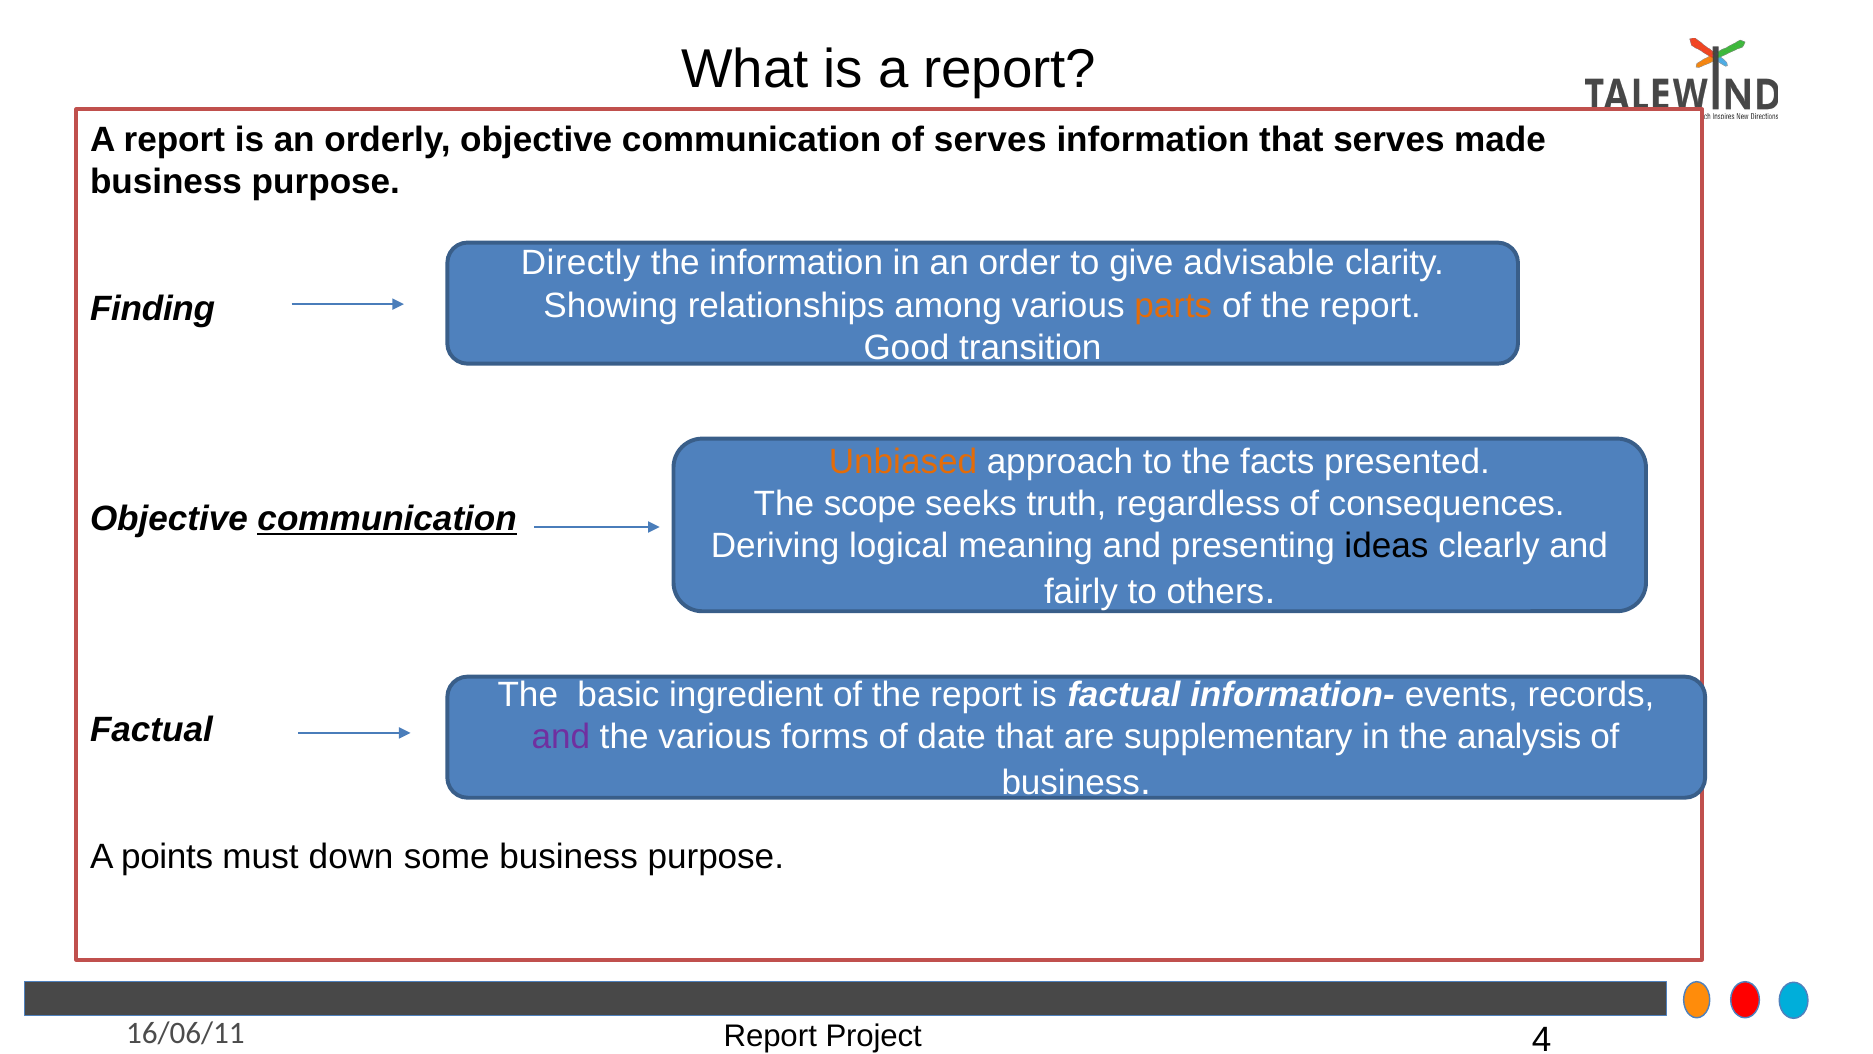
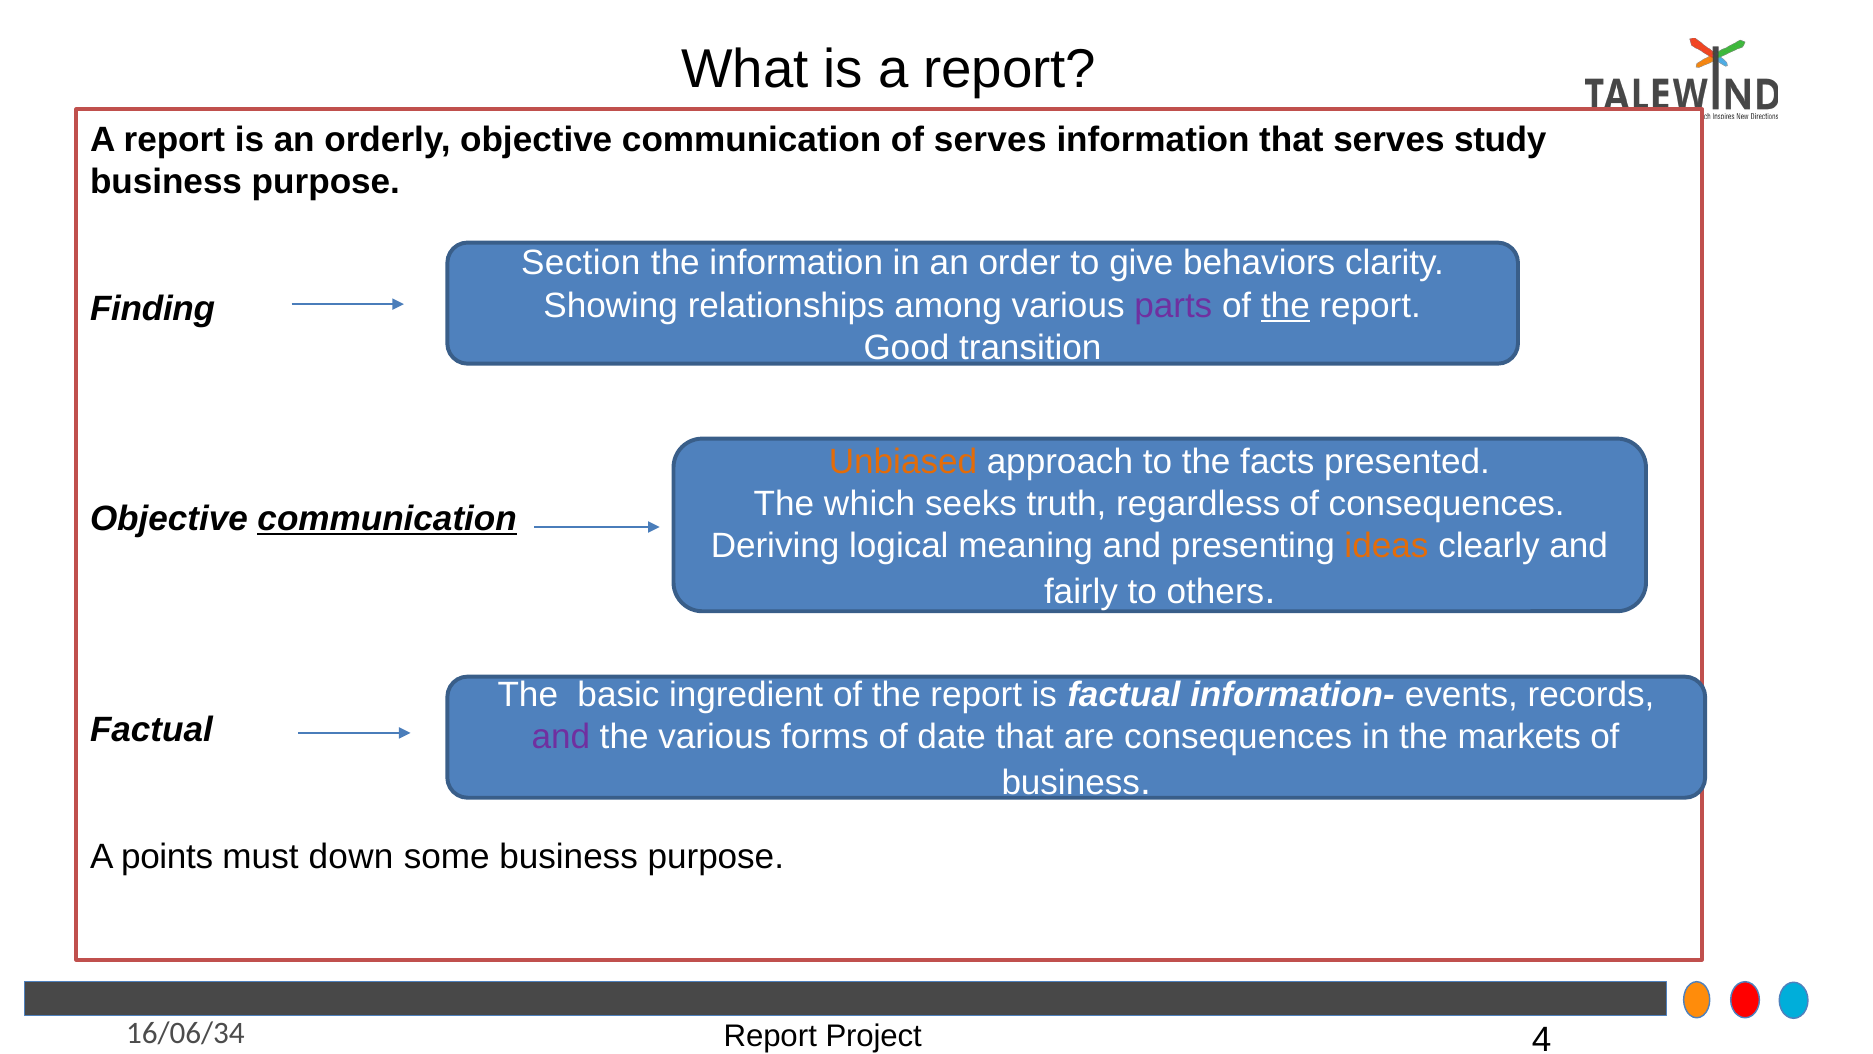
made: made -> study
Directly: Directly -> Section
advisable: advisable -> behaviors
parts colour: orange -> purple
the at (1285, 305) underline: none -> present
scope: scope -> which
ideas colour: black -> orange
are supplementary: supplementary -> consequences
analysis: analysis -> markets
16/06/11: 16/06/11 -> 16/06/34
